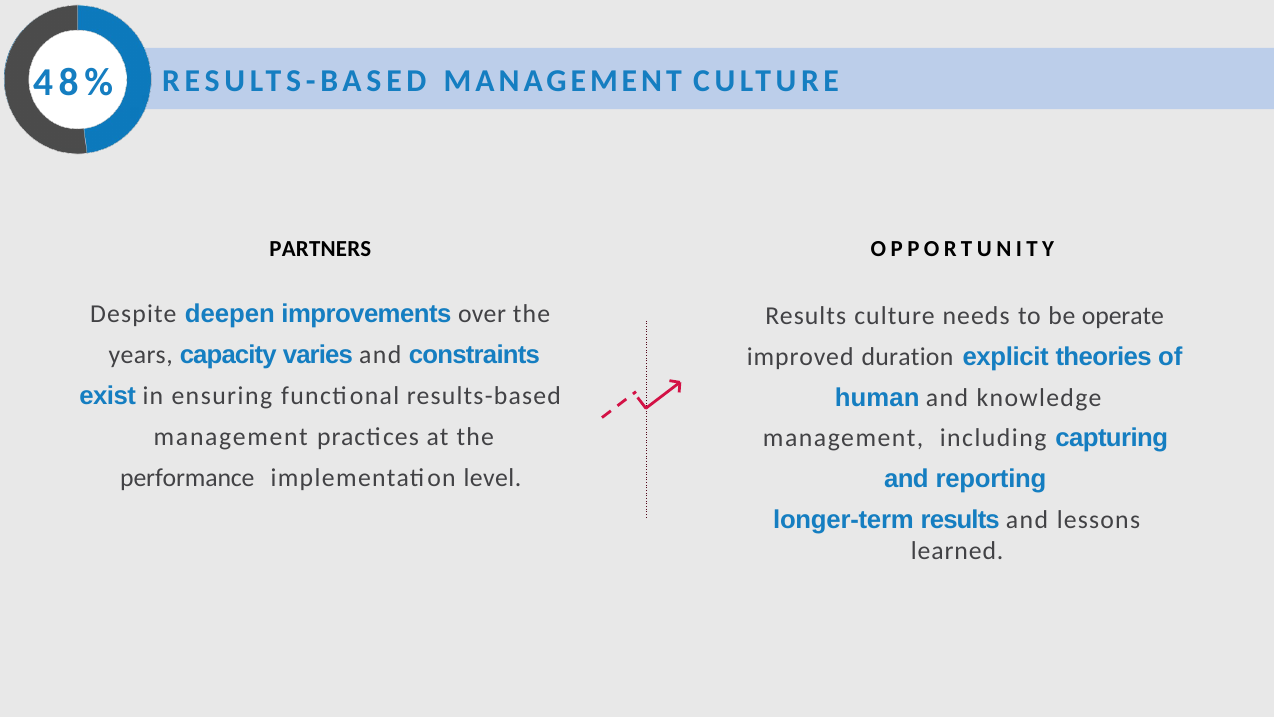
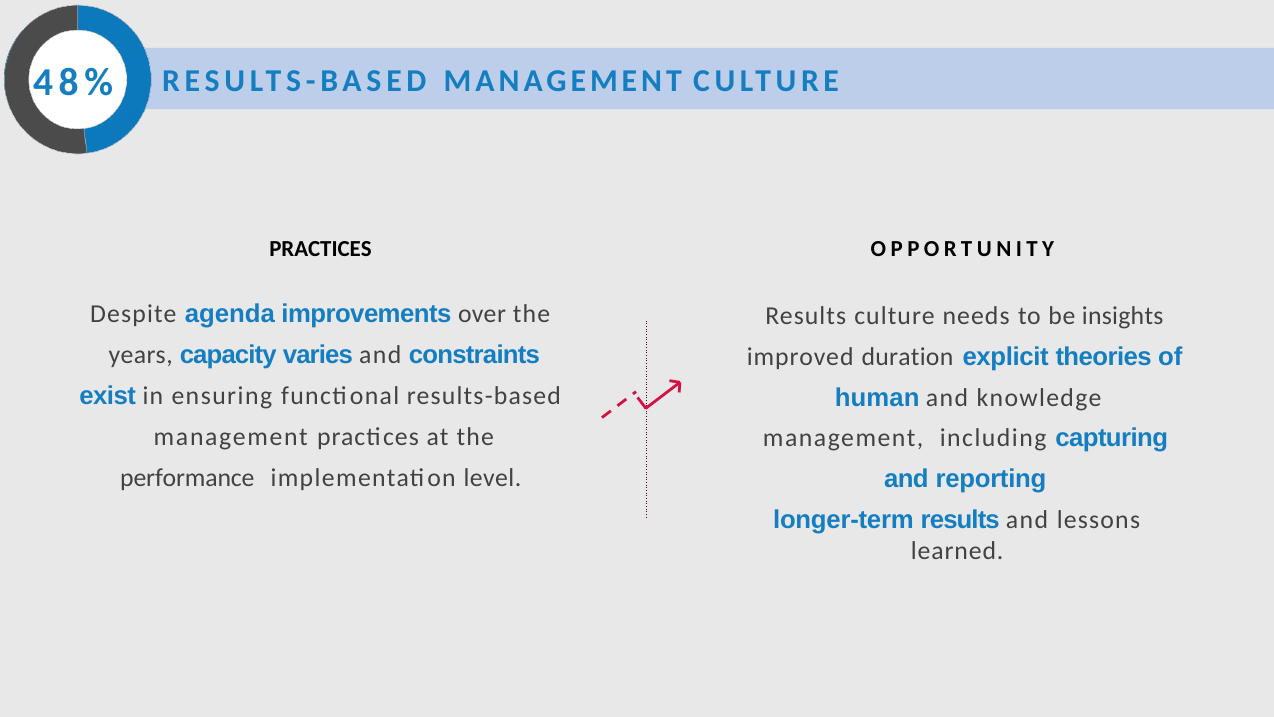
PARTNERS at (320, 249): PARTNERS -> PRACTICES
deepen: deepen -> agenda
operate: operate -> insights
